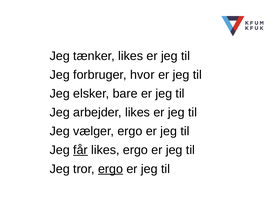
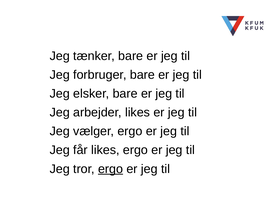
tænker likes: likes -> bare
forbruger hvor: hvor -> bare
får underline: present -> none
